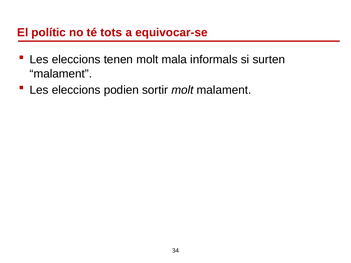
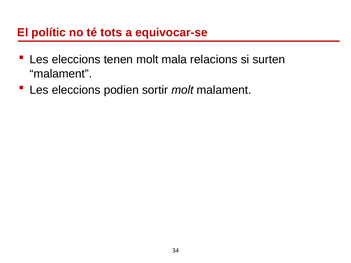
informals: informals -> relacions
